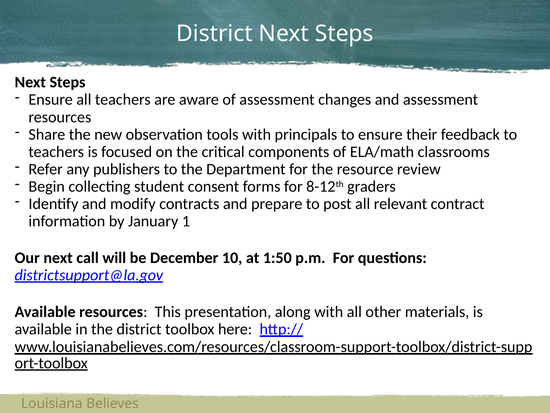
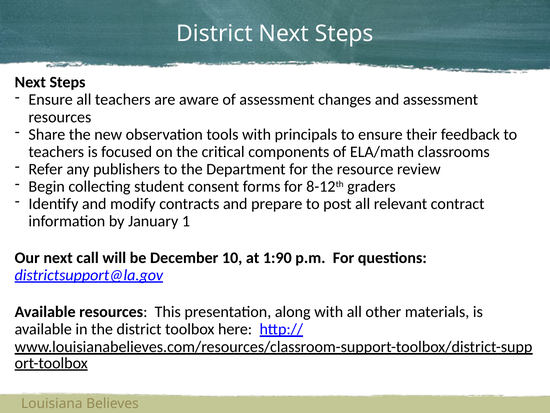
1:50: 1:50 -> 1:90
